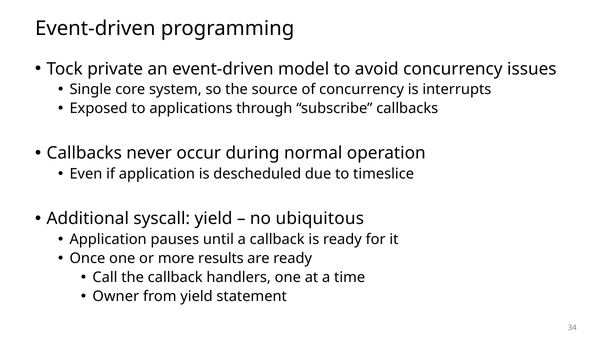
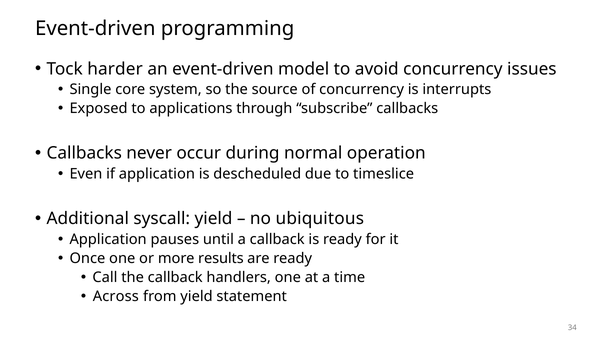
private: private -> harder
Owner: Owner -> Across
